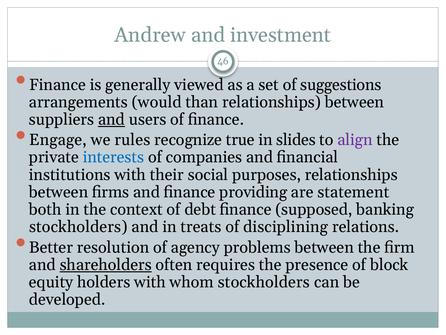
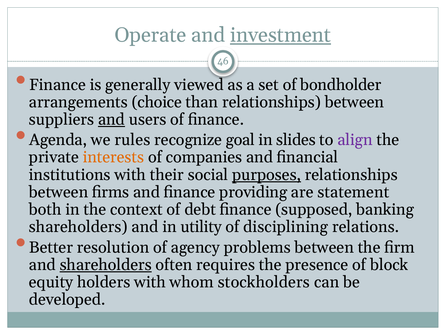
Andrew: Andrew -> Operate
investment underline: none -> present
suggestions: suggestions -> bondholder
would: would -> choice
Engage: Engage -> Agenda
true: true -> goal
interests colour: blue -> orange
purposes underline: none -> present
stockholders at (78, 227): stockholders -> shareholders
treats: treats -> utility
